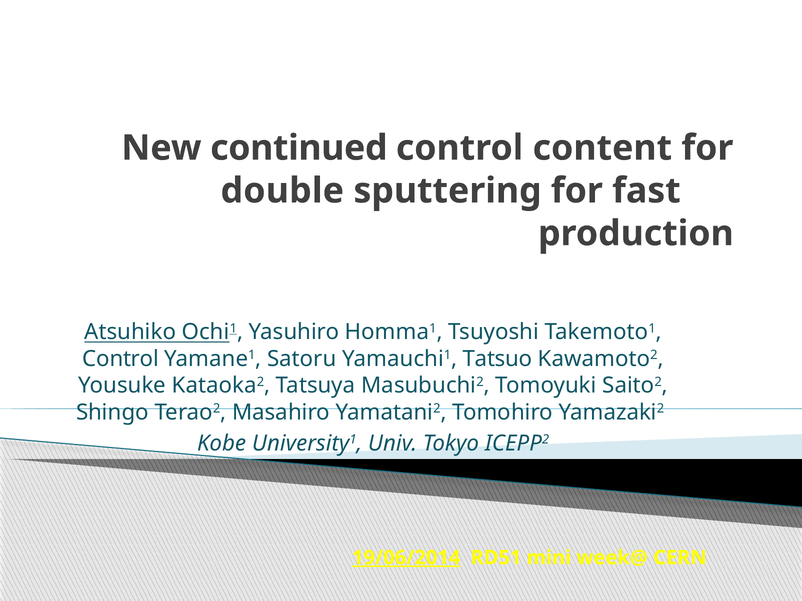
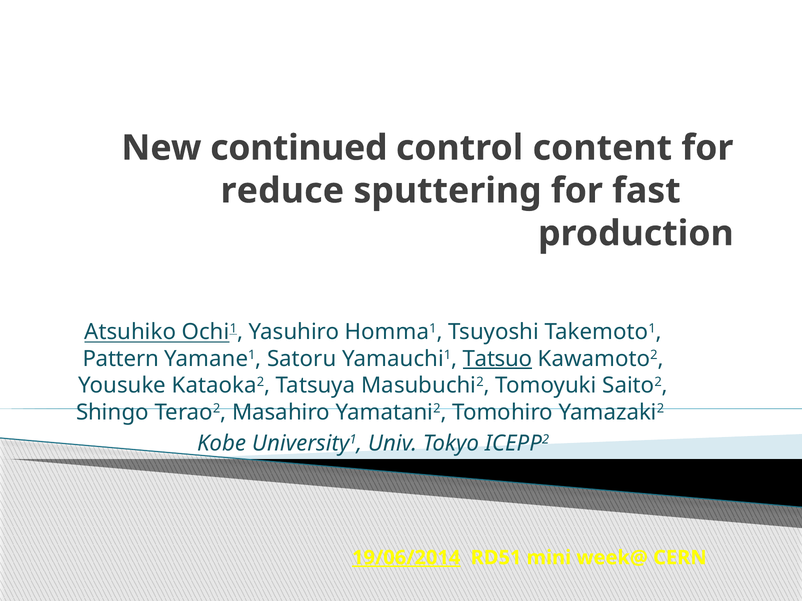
double: double -> reduce
Control at (121, 359): Control -> Pattern
Tatsuo underline: none -> present
